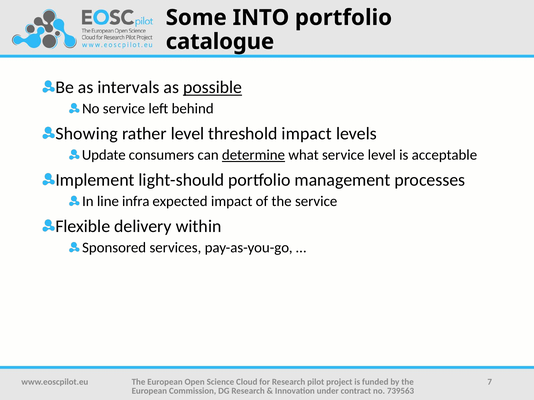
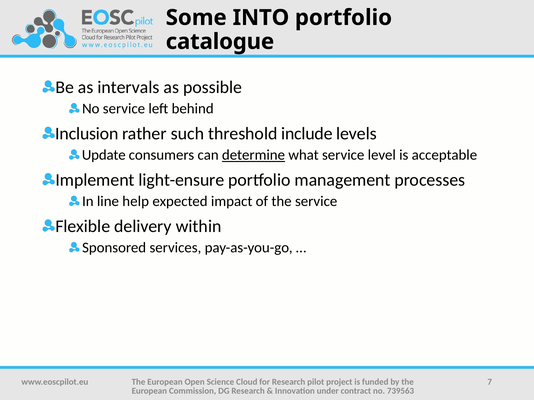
possible underline: present -> none
Showing: Showing -> Inclusion
rather level: level -> such
threshold impact: impact -> include
light-should: light-should -> light-ensure
infra: infra -> help
